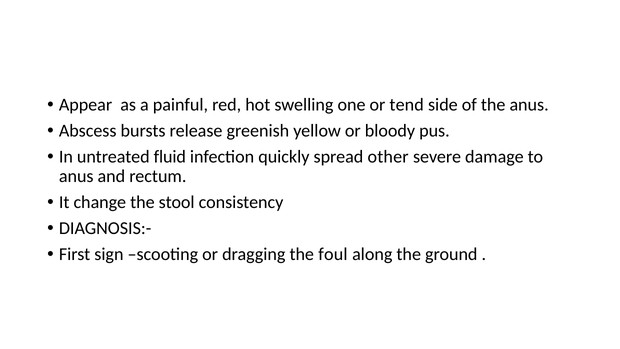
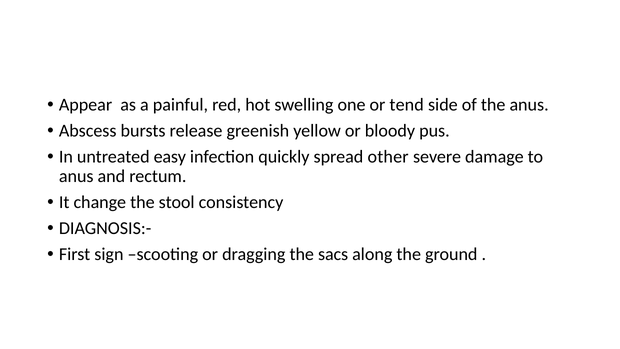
fluid: fluid -> easy
foul: foul -> sacs
